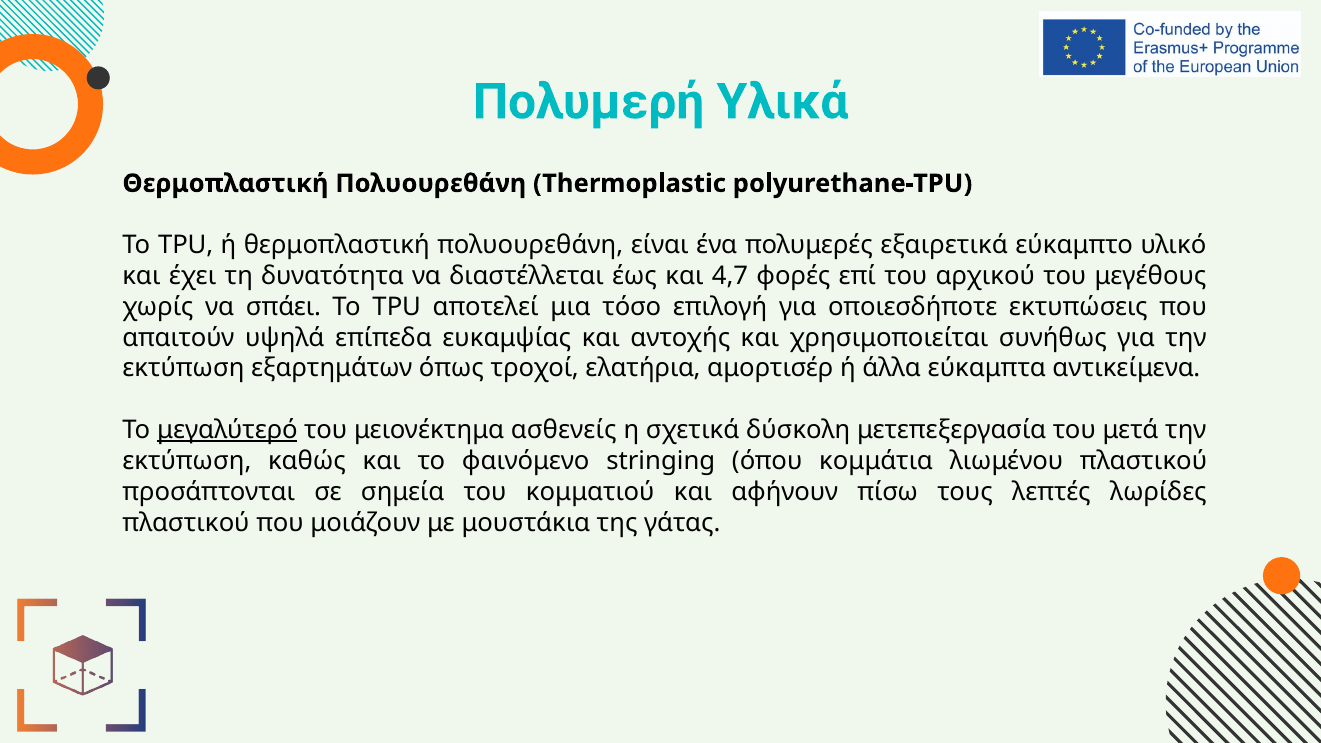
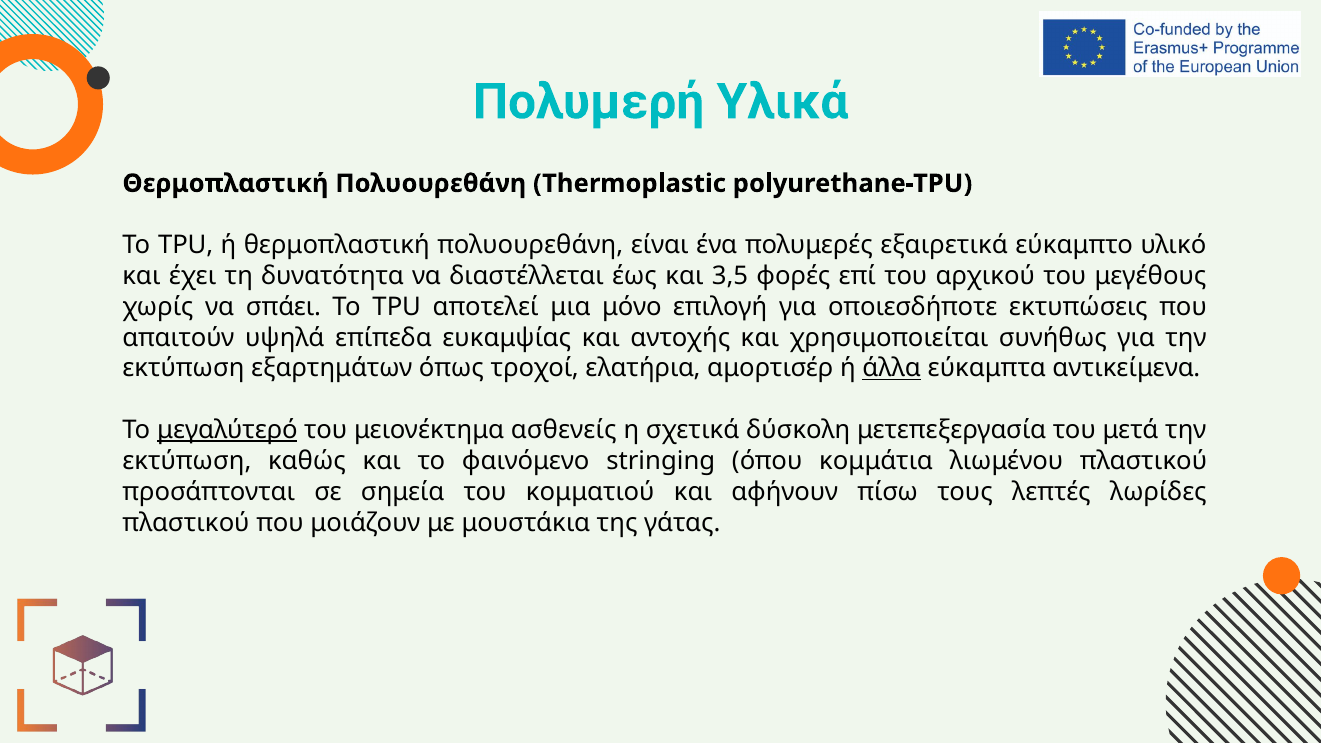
4,7: 4,7 -> 3,5
τόσο: τόσο -> μόνο
άλλα underline: none -> present
